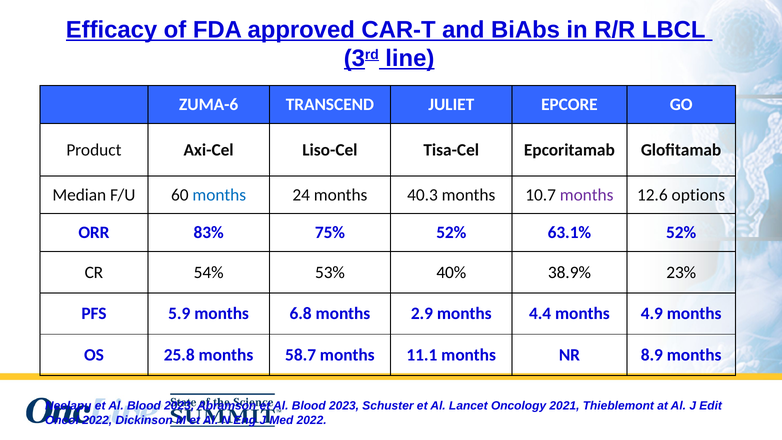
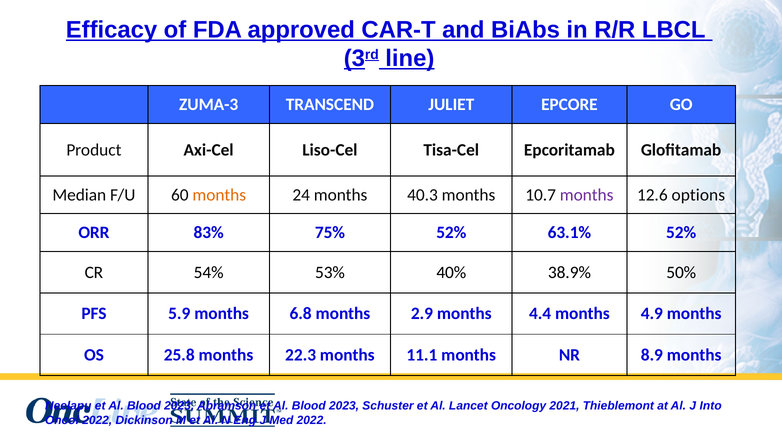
ZUMA-6: ZUMA-6 -> ZUMA-3
months at (219, 195) colour: blue -> orange
23%: 23% -> 50%
58.7: 58.7 -> 22.3
Edit: Edit -> Into
